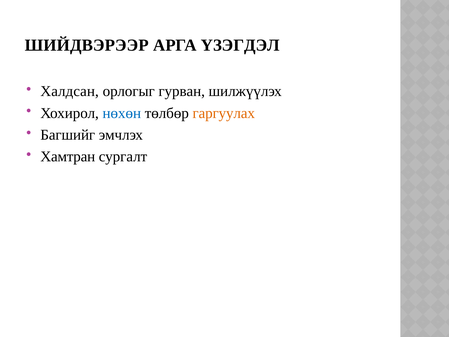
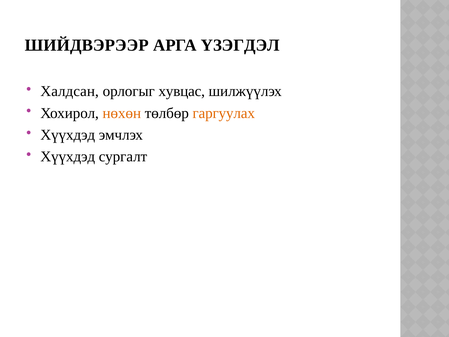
гурван: гурван -> хувцас
нөхөн colour: blue -> orange
Багшийг at (68, 135): Багшийг -> Хүүхдэд
Хамтран at (68, 156): Хамтран -> Хүүхдэд
